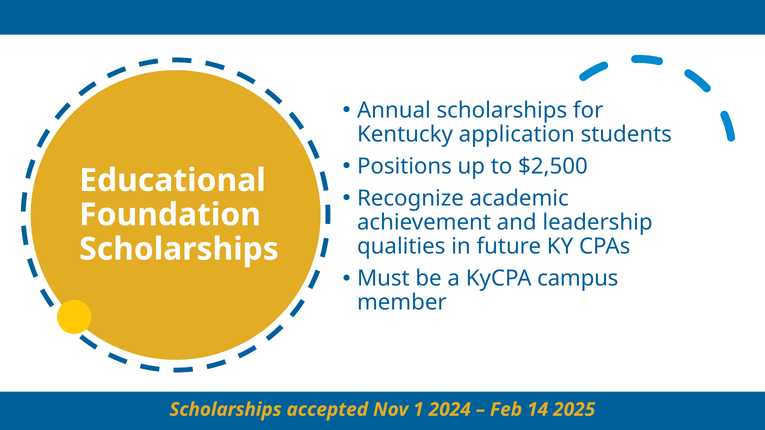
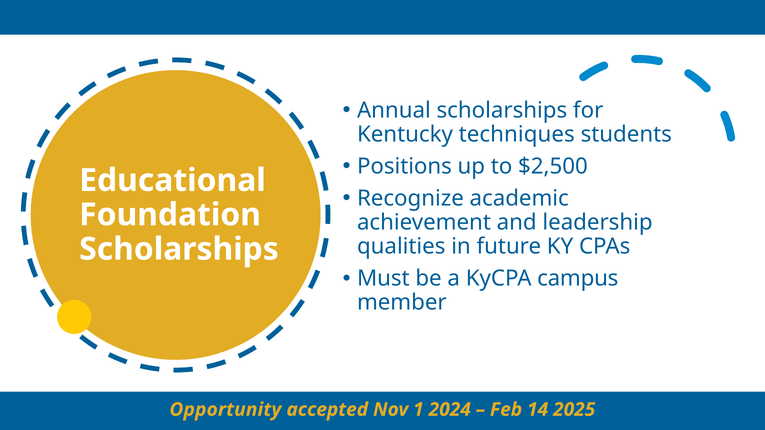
application: application -> techniques
Scholarships at (226, 410): Scholarships -> Opportunity
